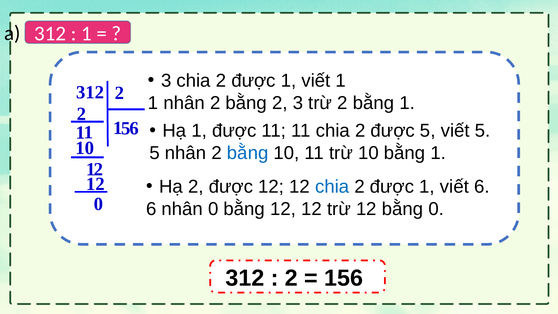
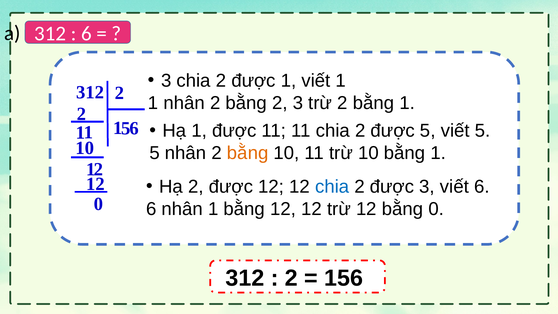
1 at (86, 34): 1 -> 6
bằng at (248, 153) colour: blue -> orange
1 at (427, 187): 1 -> 3
nhân 0: 0 -> 1
